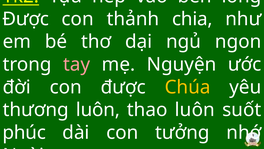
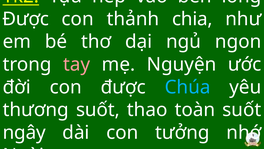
Chúa colour: yellow -> light blue
thương luôn: luôn -> suốt
thao luôn: luôn -> toàn
phúc: phúc -> ngây
